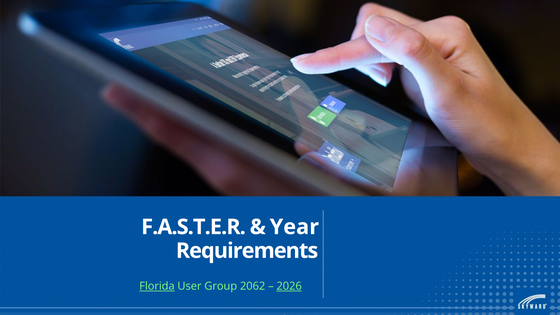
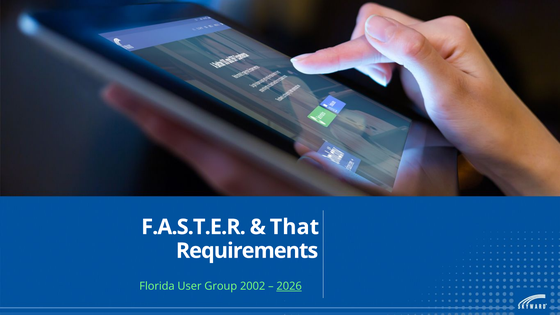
Year: Year -> That
Florida underline: present -> none
2062: 2062 -> 2002
